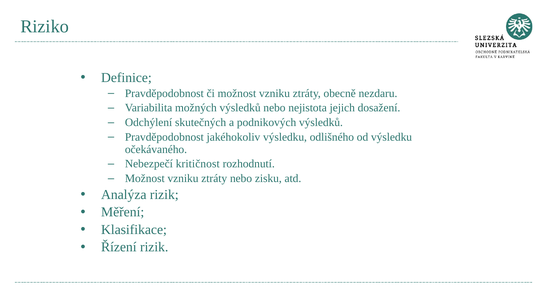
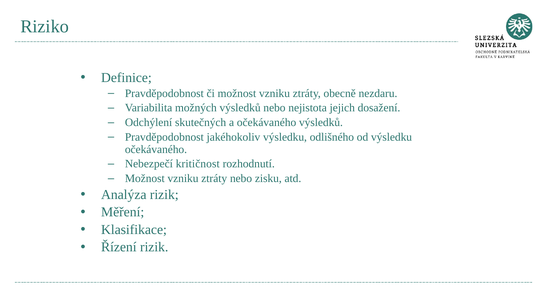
a podnikových: podnikových -> očekávaného
